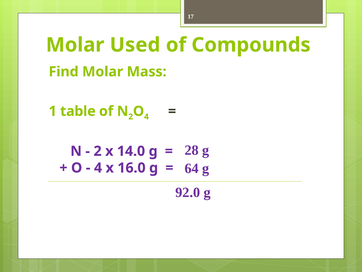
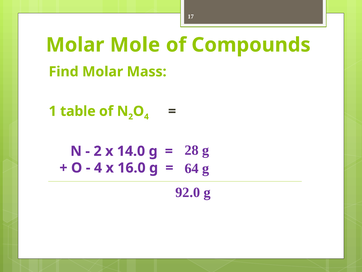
Used: Used -> Mole
